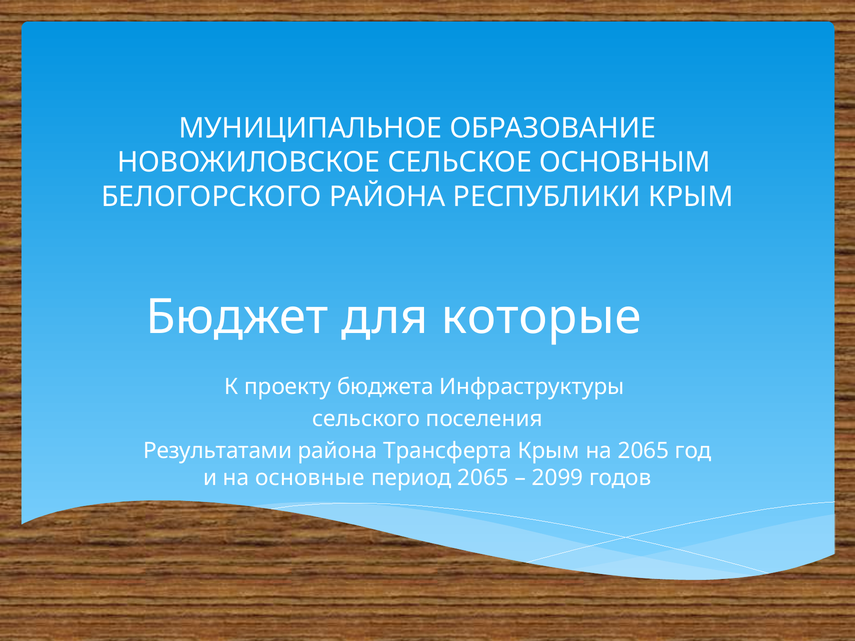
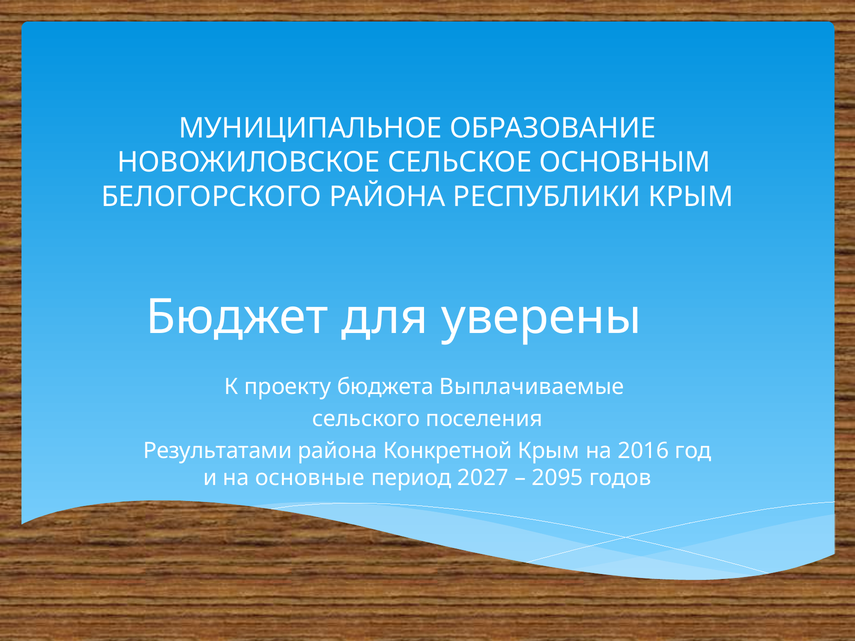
которые: которые -> уверены
Инфраструктуры: Инфраструктуры -> Выплачиваемые
Трансферта: Трансферта -> Конкретной
на 2065: 2065 -> 2016
период 2065: 2065 -> 2027
2099: 2099 -> 2095
